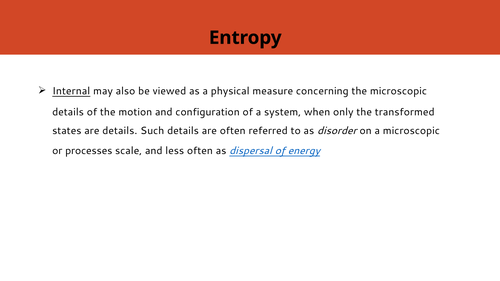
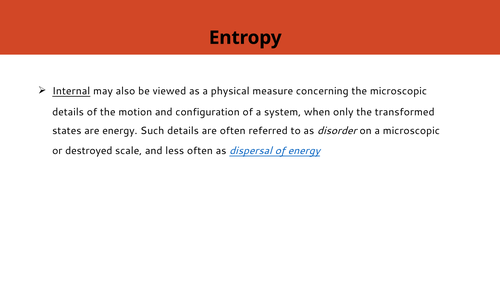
are details: details -> energy
processes: processes -> destroyed
